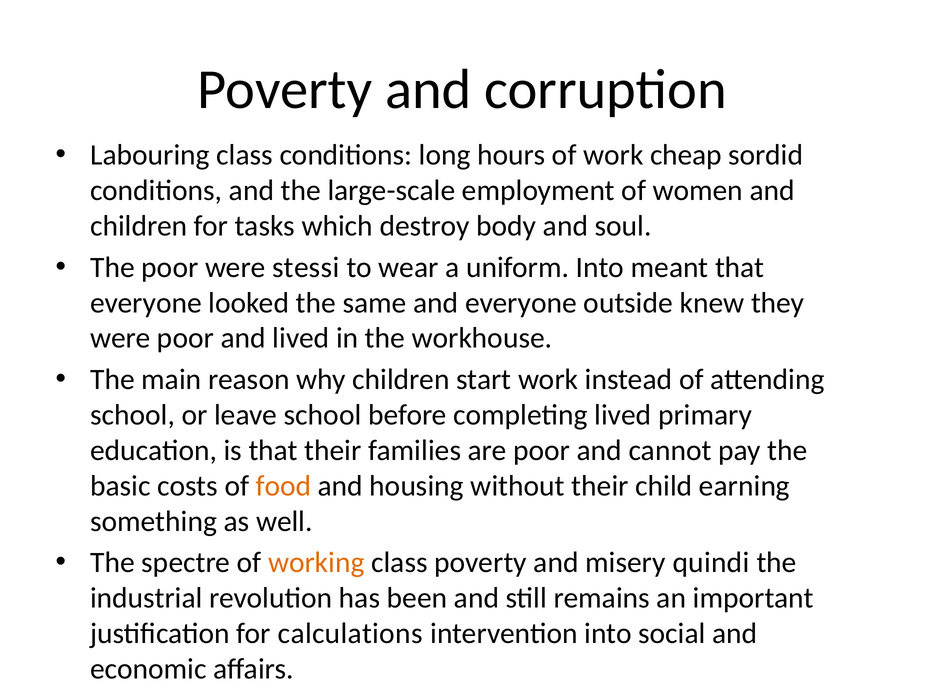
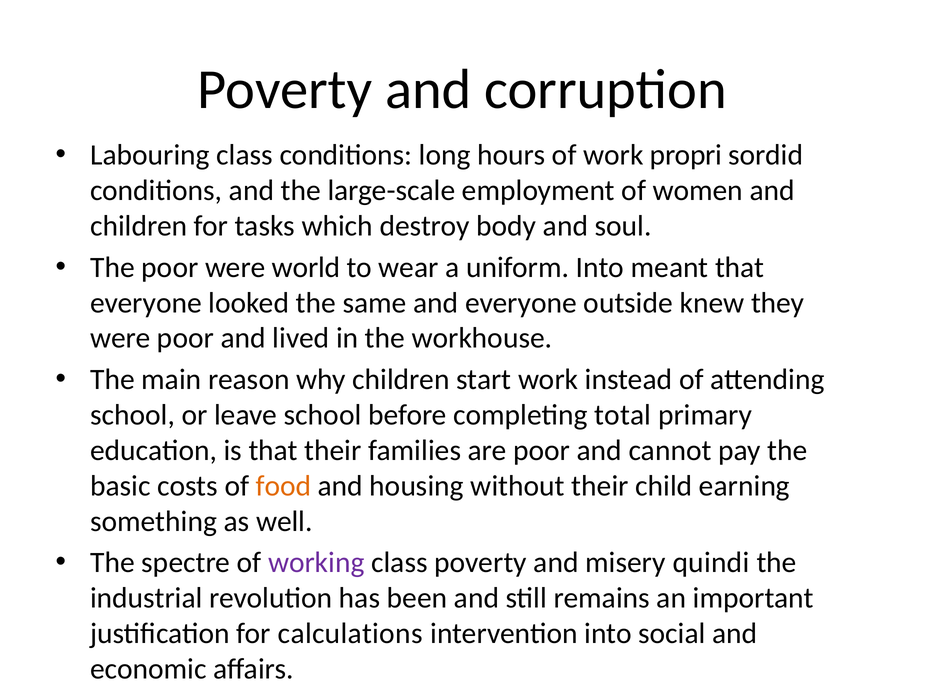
cheap: cheap -> propri
stessi: stessi -> world
completing lived: lived -> total
working colour: orange -> purple
